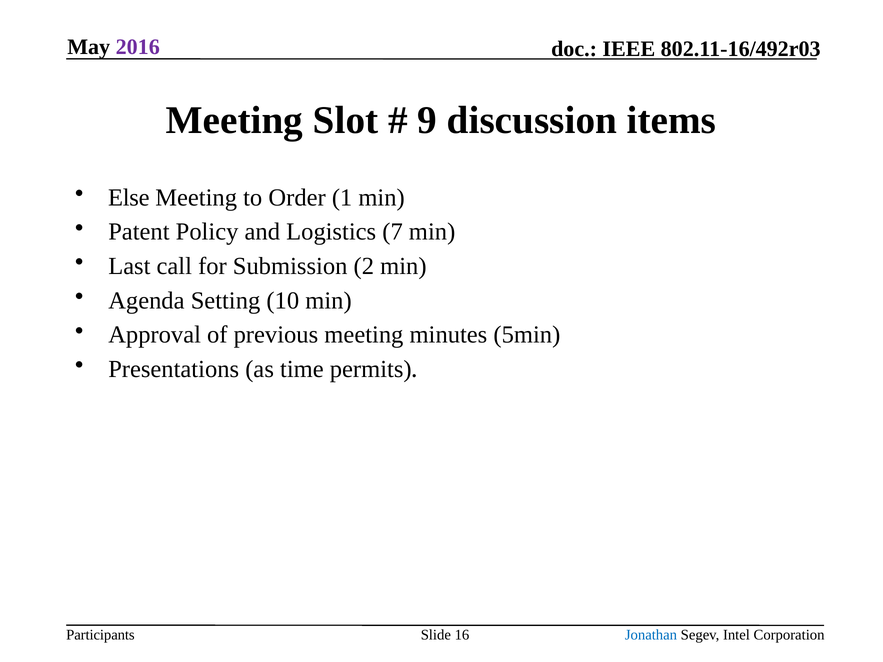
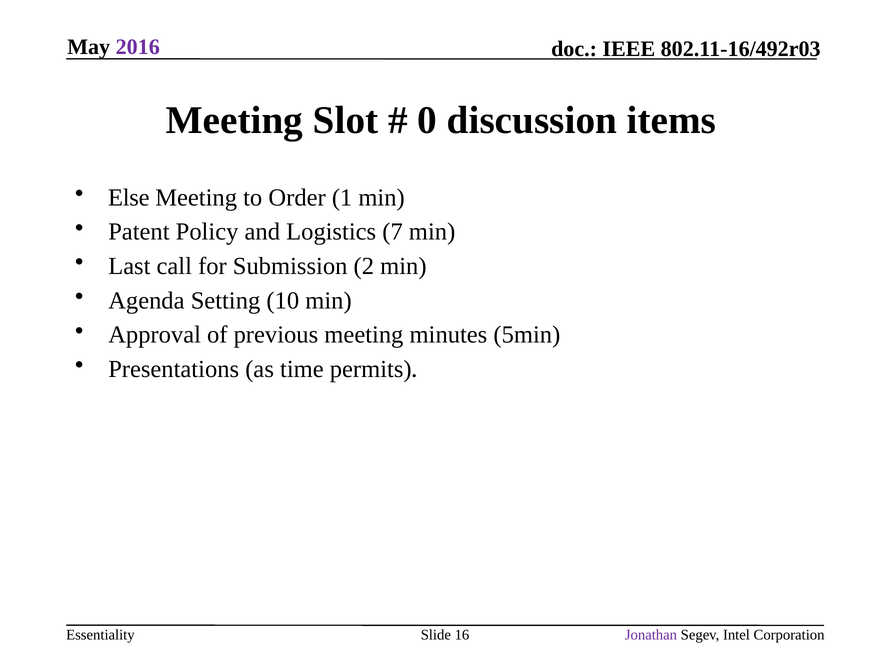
9: 9 -> 0
Participants: Participants -> Essentiality
Jonathan colour: blue -> purple
